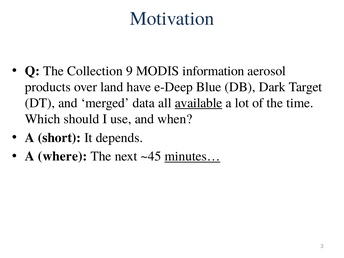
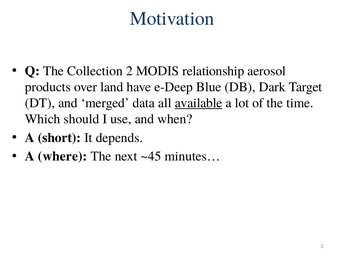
9: 9 -> 2
information: information -> relationship
minutes… underline: present -> none
